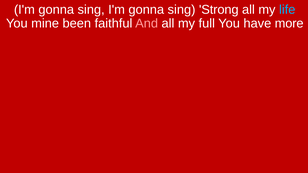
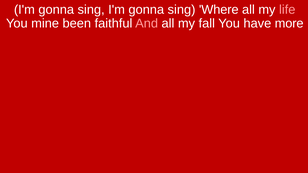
Strong: Strong -> Where
life colour: light blue -> pink
full: full -> fall
